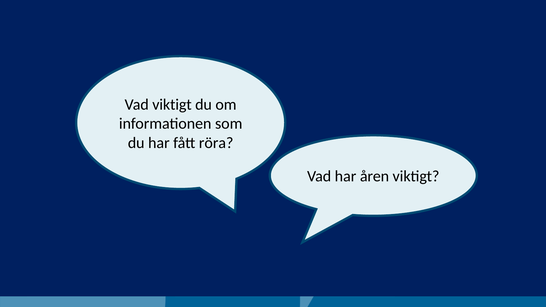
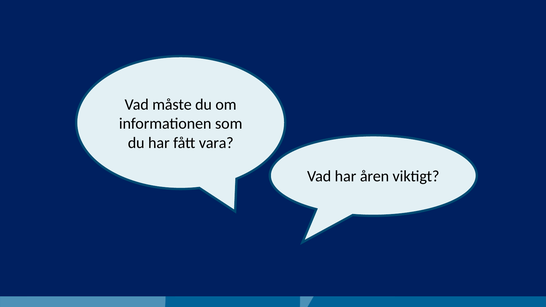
Vad viktigt: viktigt -> måste
röra: röra -> vara
